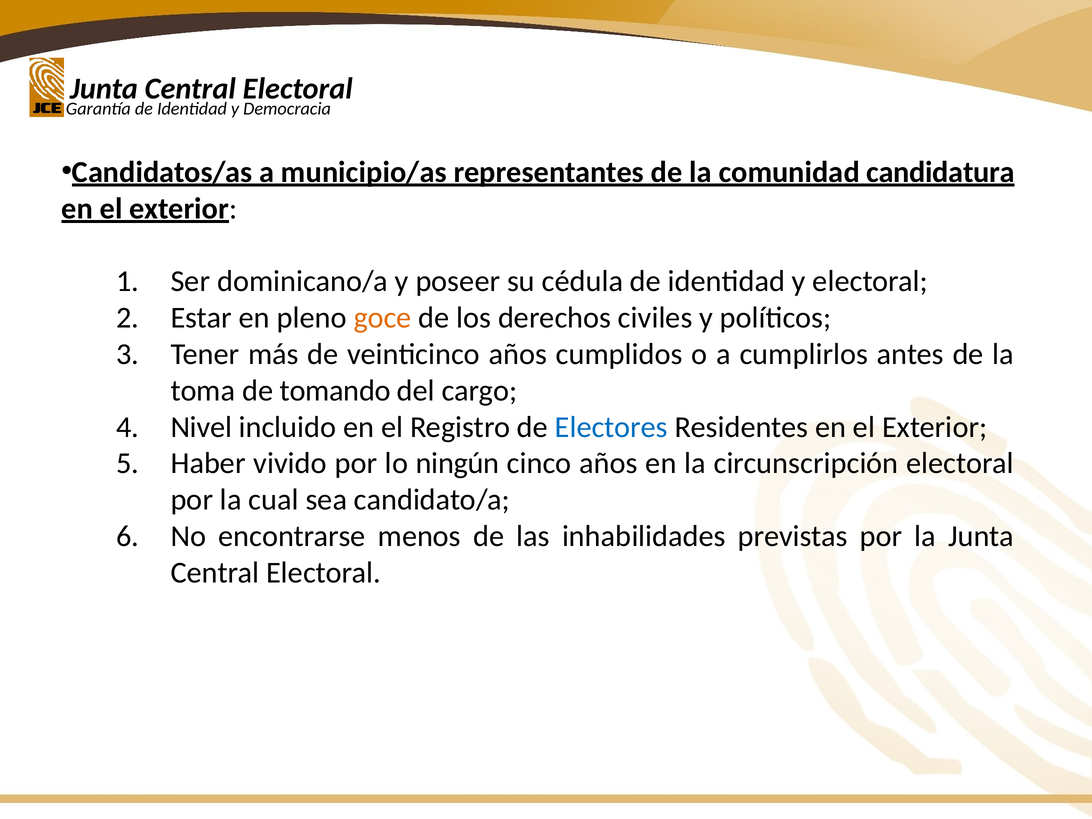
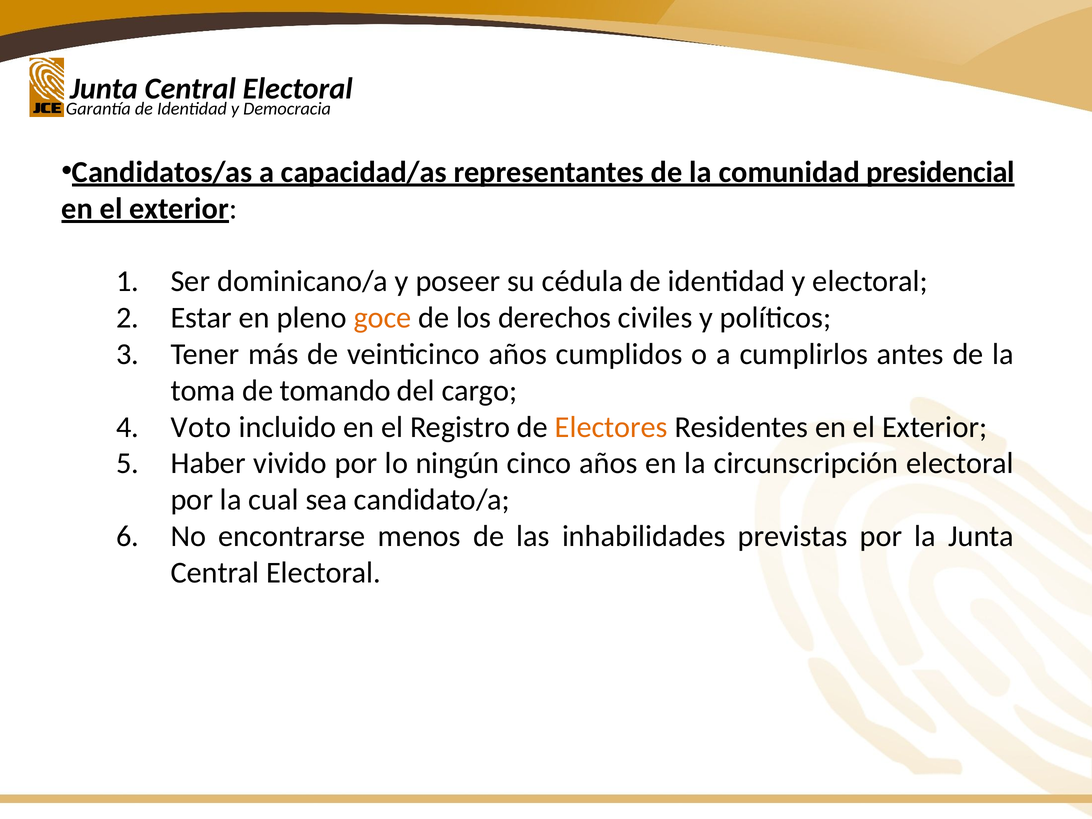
municipio/as: municipio/as -> capacidad/as
candidatura: candidatura -> presidencial
Nivel: Nivel -> Voto
Electores colour: blue -> orange
